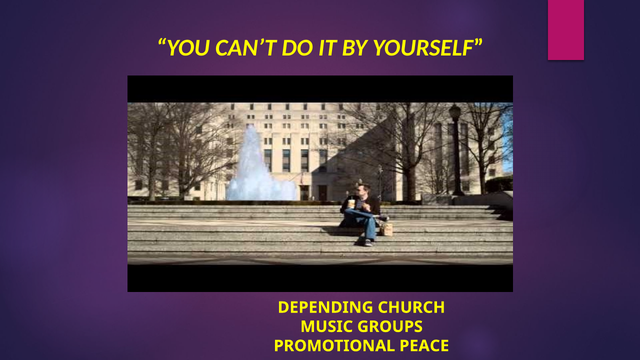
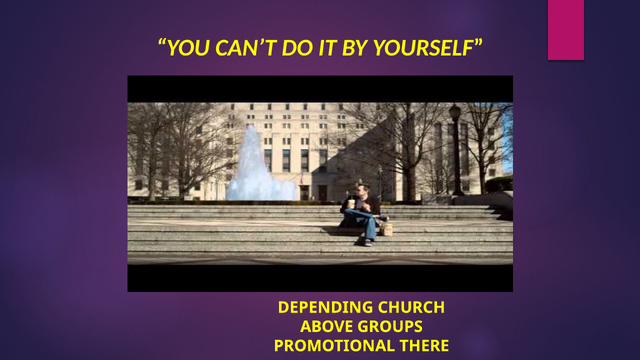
MUSIC: MUSIC -> ABOVE
PEACE: PEACE -> THERE
